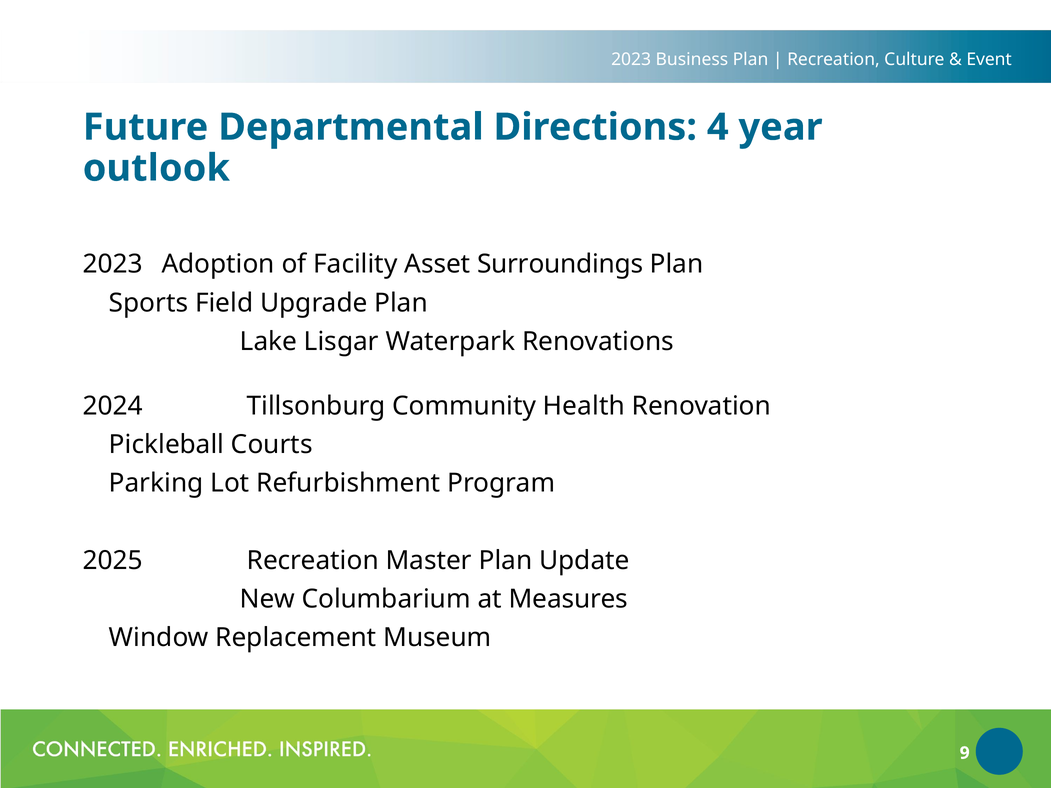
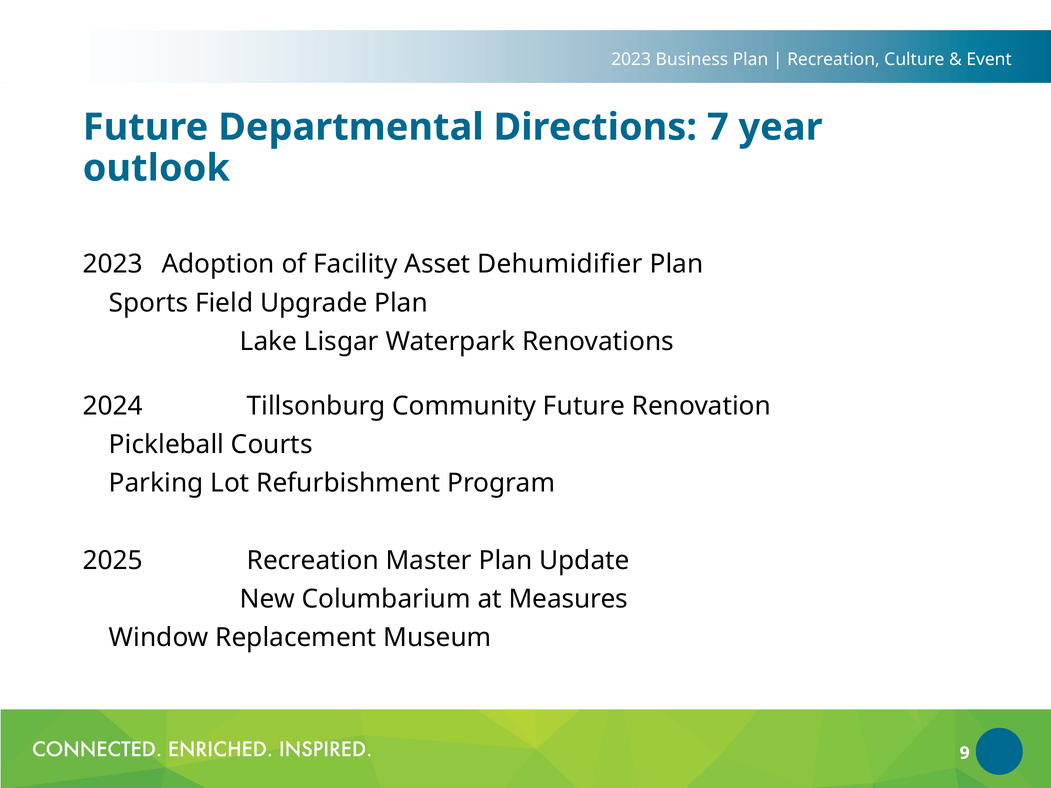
4: 4 -> 7
Surroundings: Surroundings -> Dehumidifier
Community Health: Health -> Future
